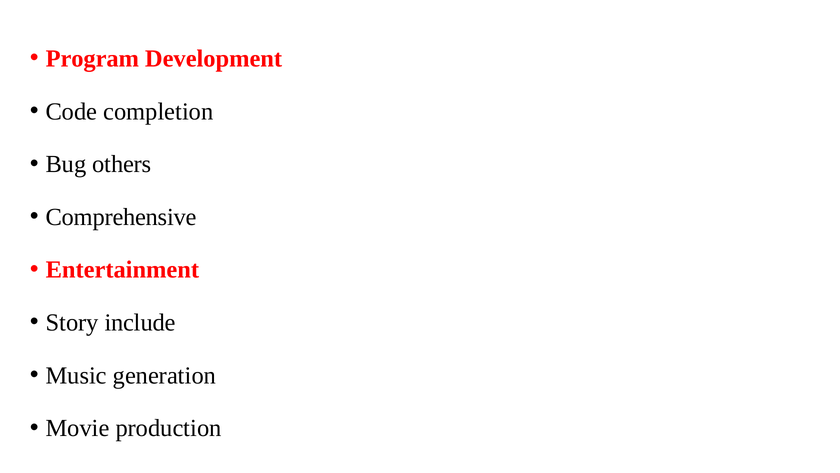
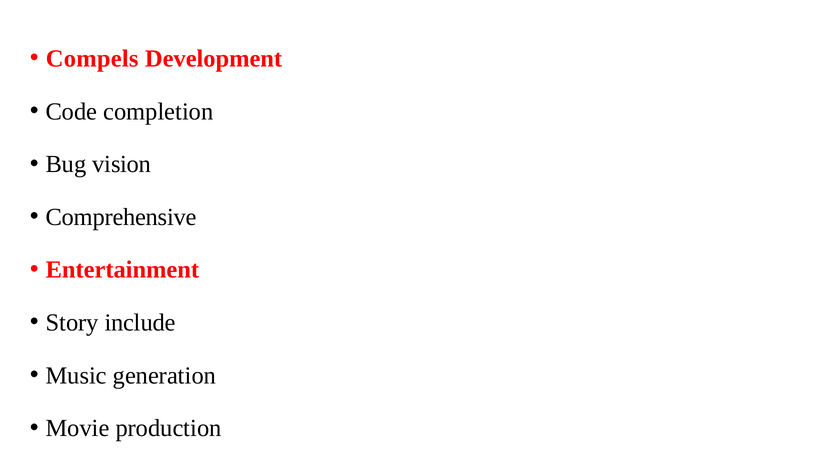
Program: Program -> Compels
others: others -> vision
